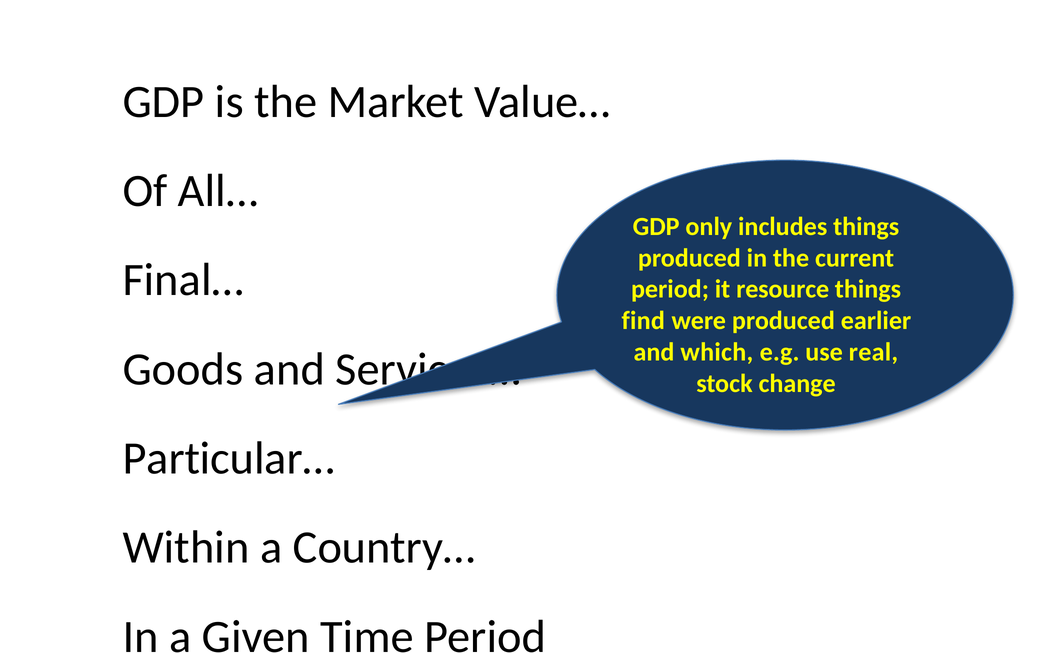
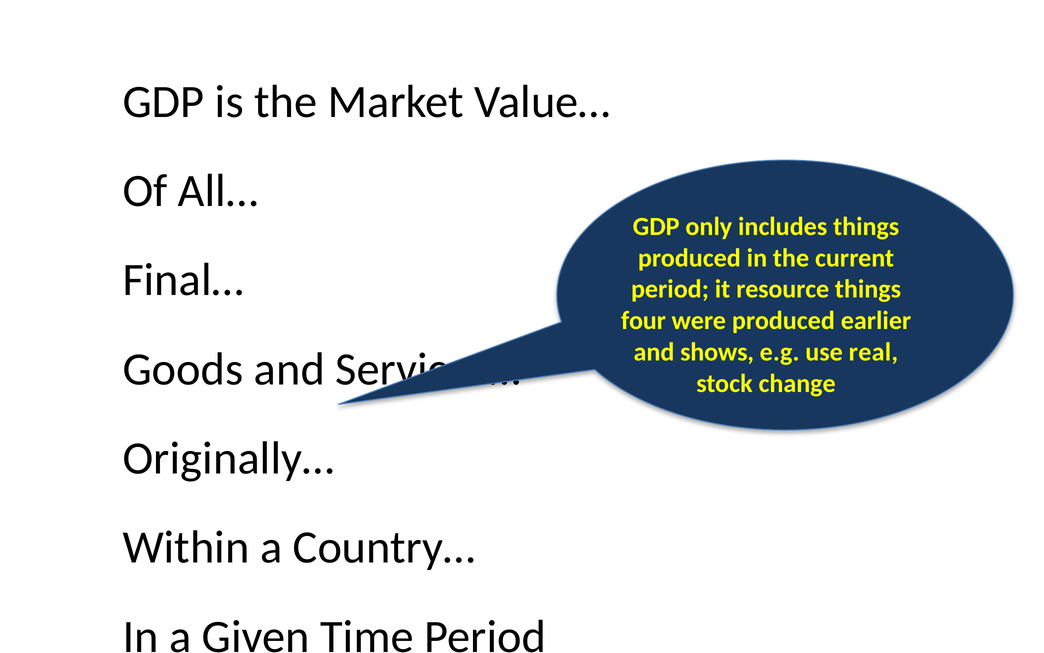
find: find -> four
which: which -> shows
Particular…: Particular… -> Originally…
